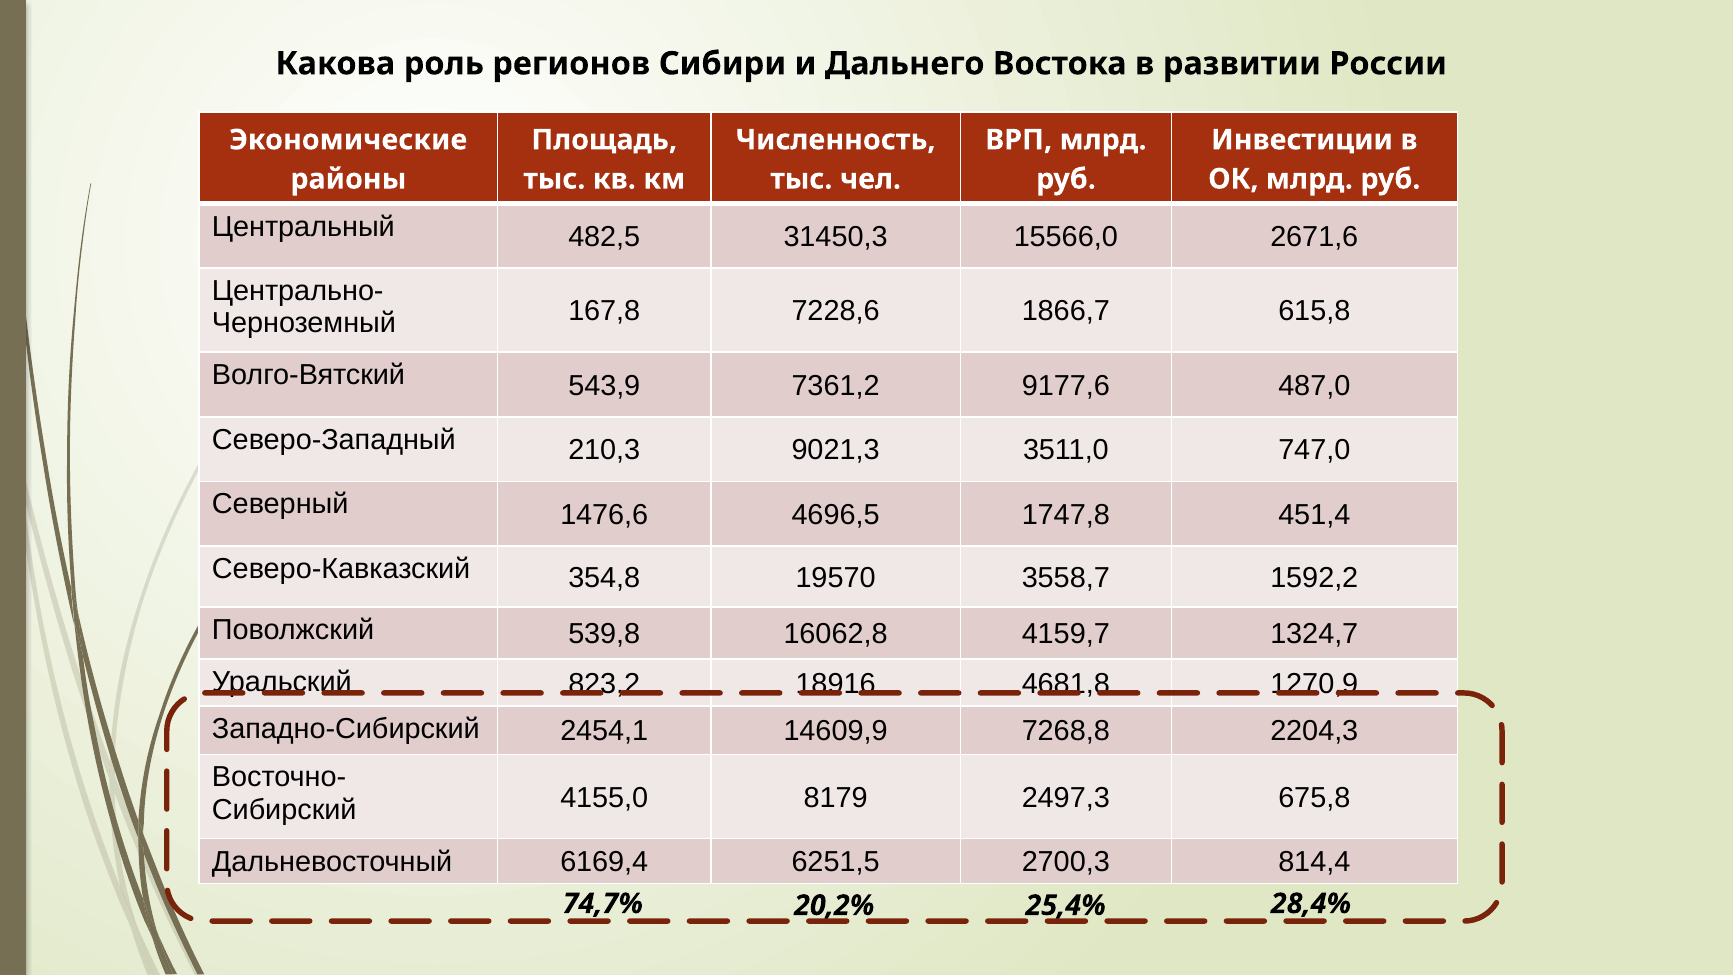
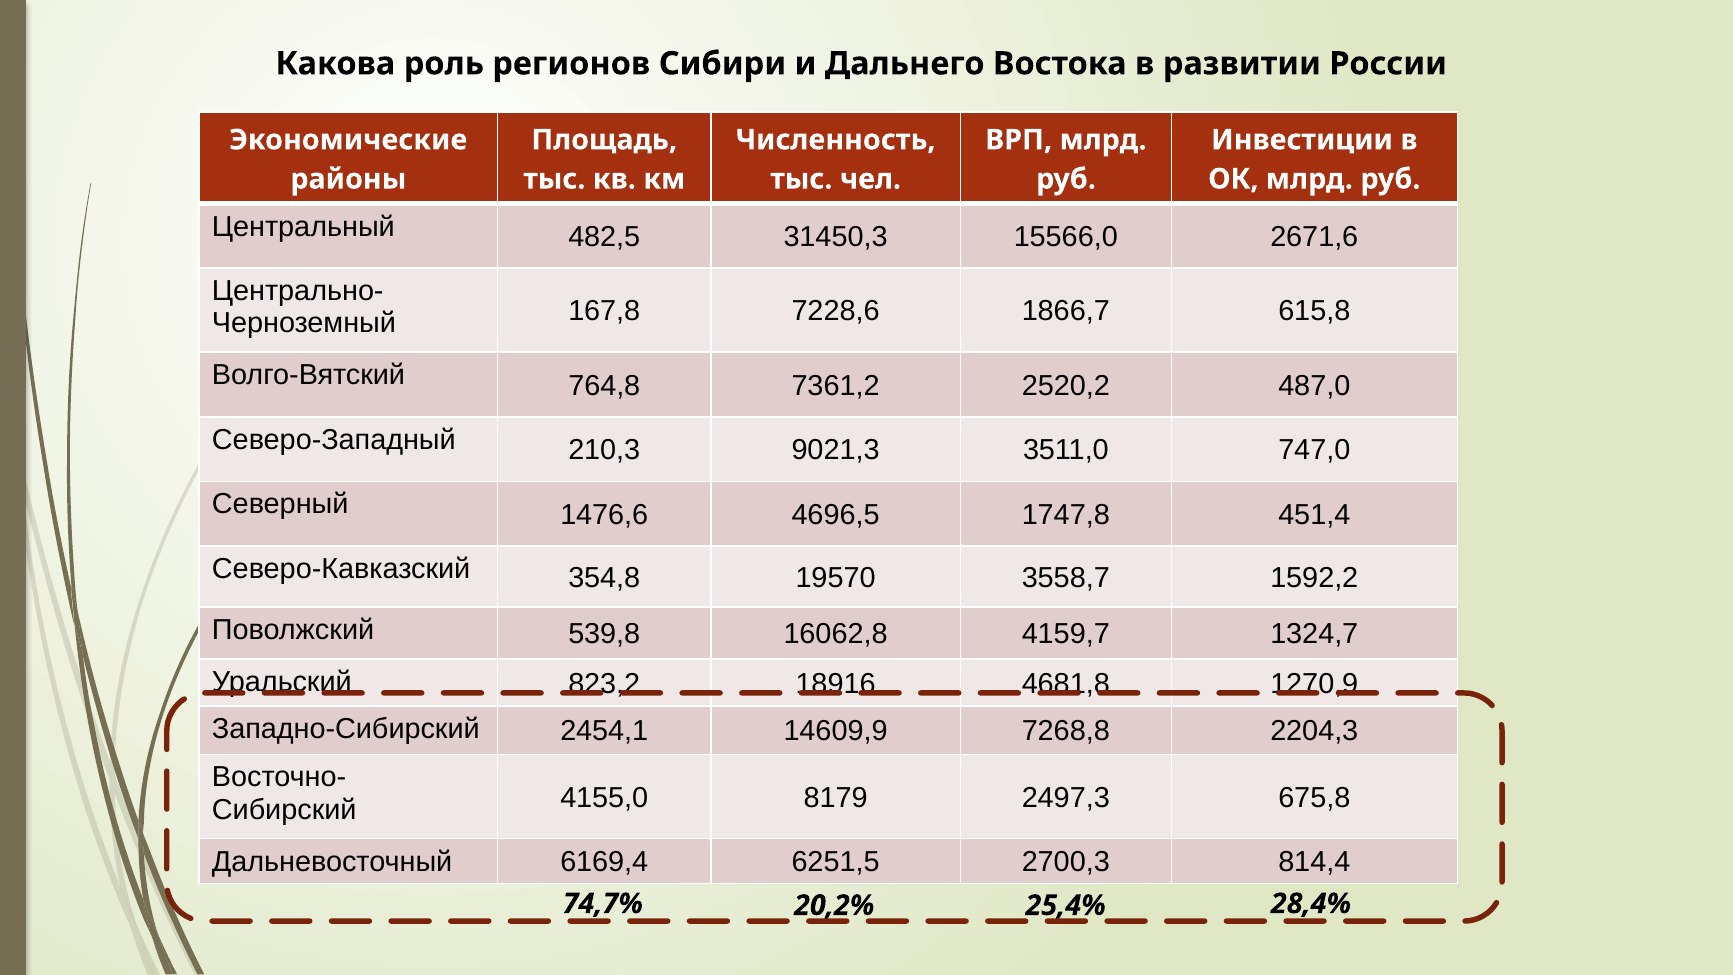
543,9: 543,9 -> 764,8
9177,6: 9177,6 -> 2520,2
